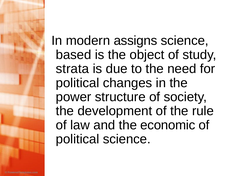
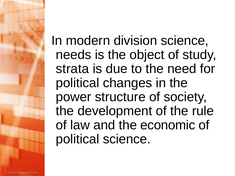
assigns: assigns -> division
based: based -> needs
